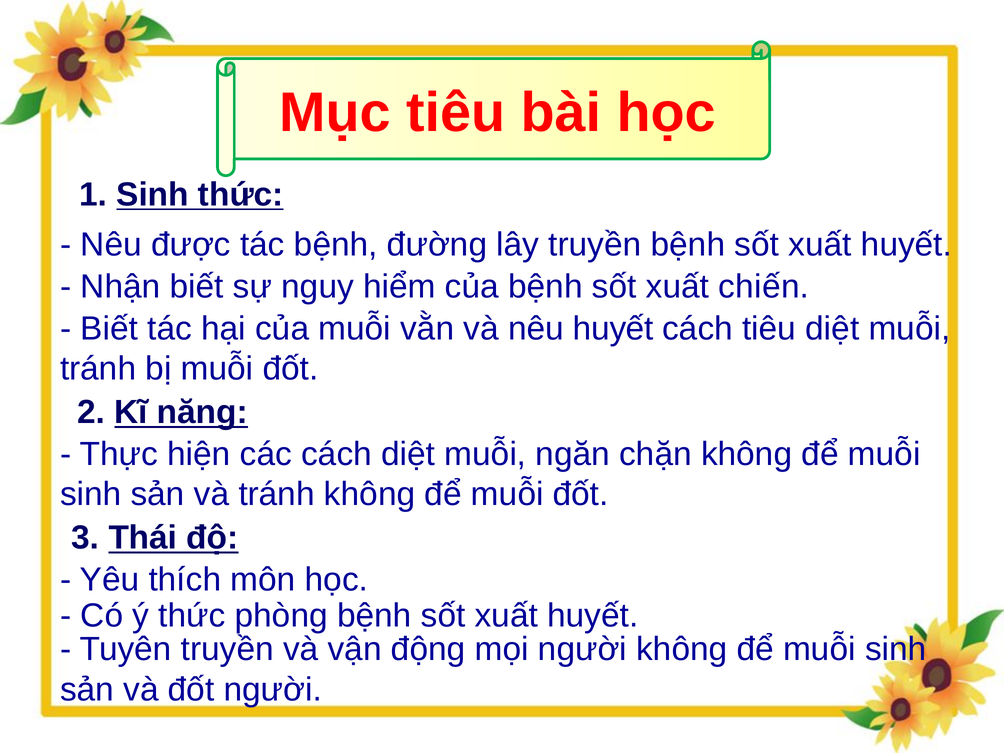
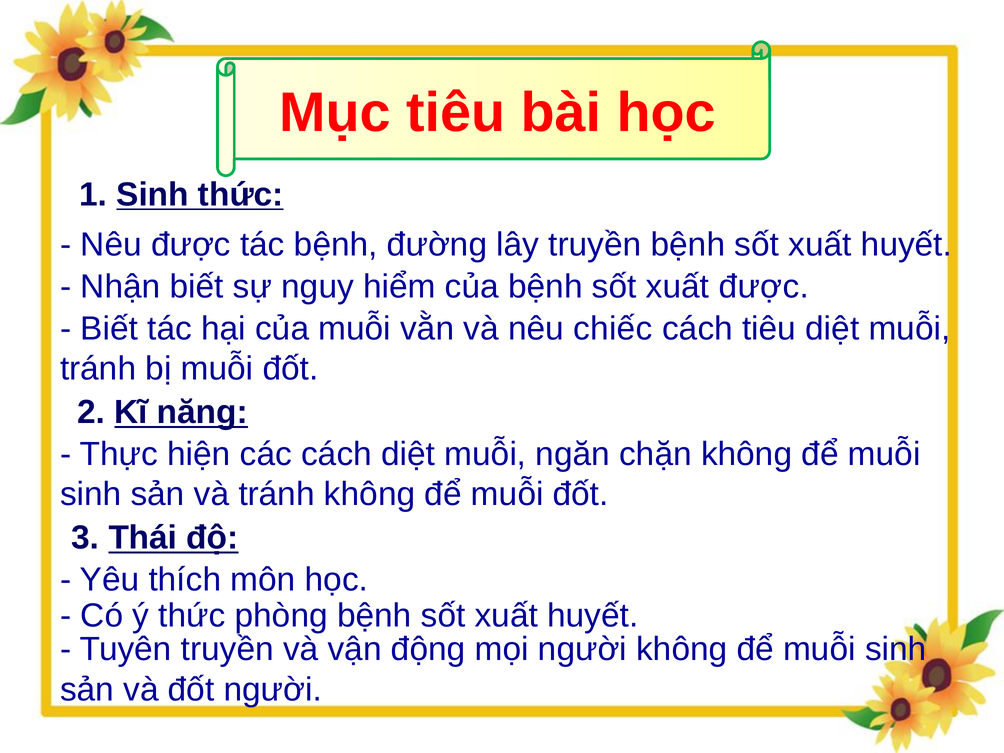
xuất chiến: chiến -> được
nêu huyết: huyết -> chiếc
